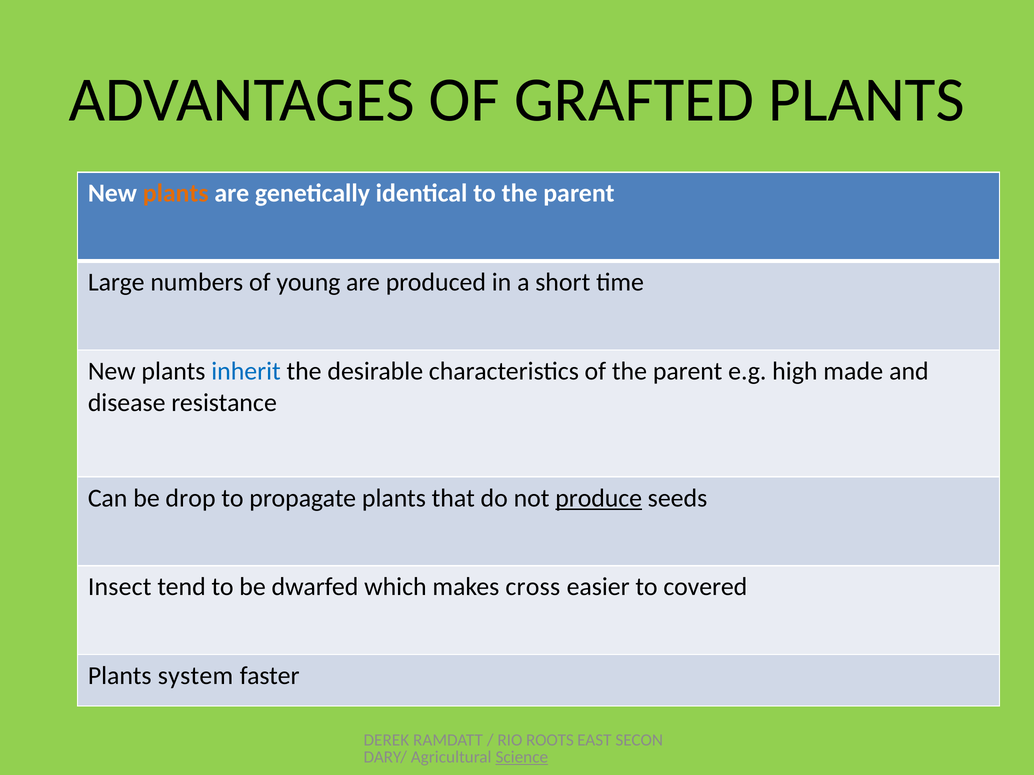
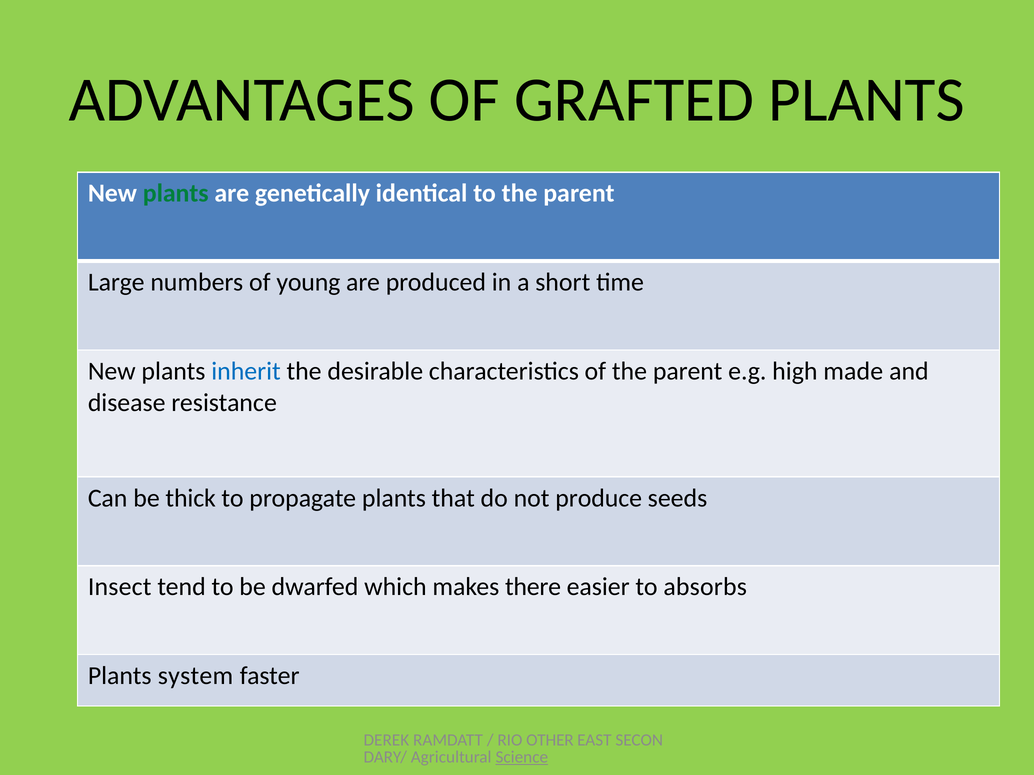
plants at (176, 194) colour: orange -> green
drop: drop -> thick
produce underline: present -> none
cross: cross -> there
covered: covered -> absorbs
ROOTS: ROOTS -> OTHER
